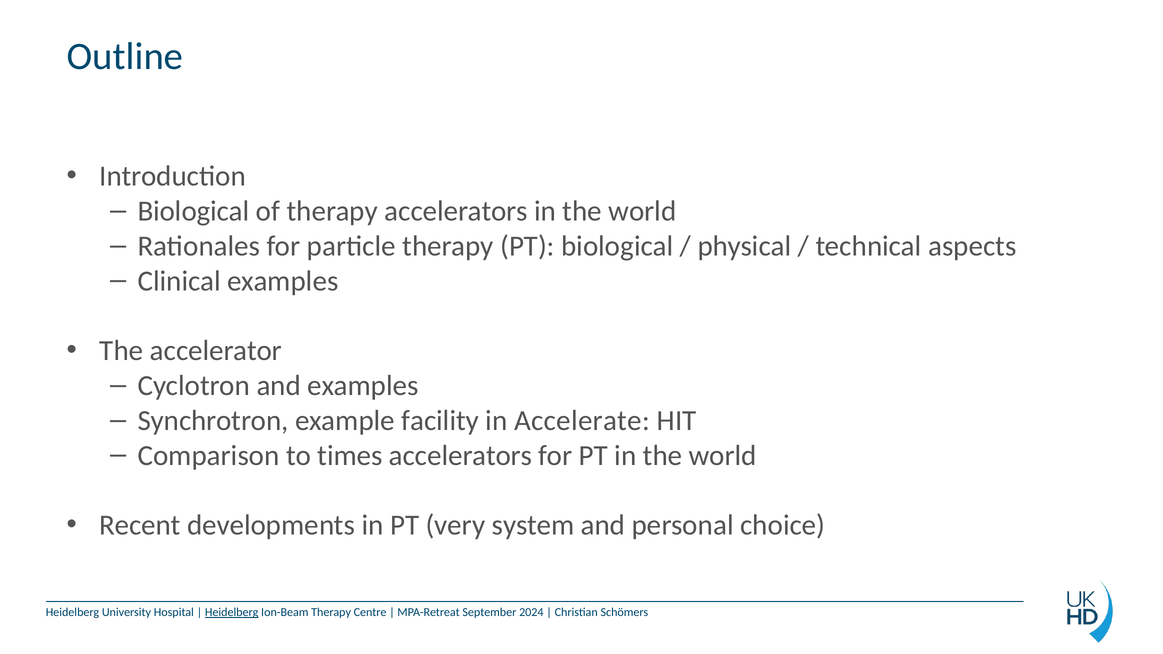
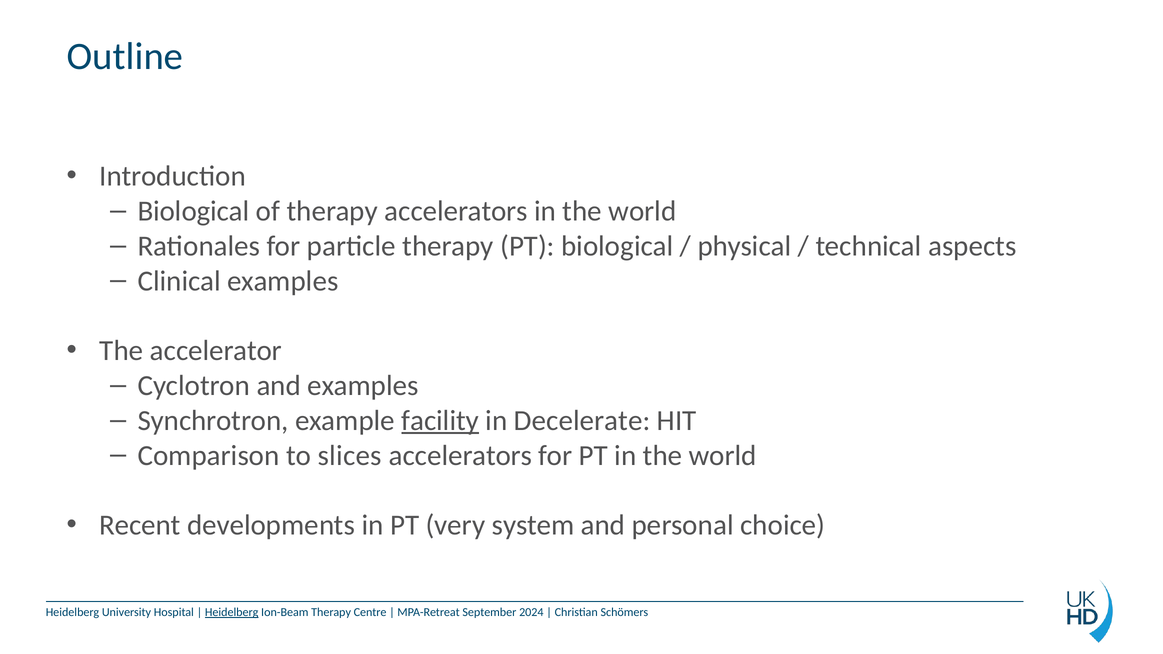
facility underline: none -> present
Accelerate: Accelerate -> Decelerate
times: times -> slices
